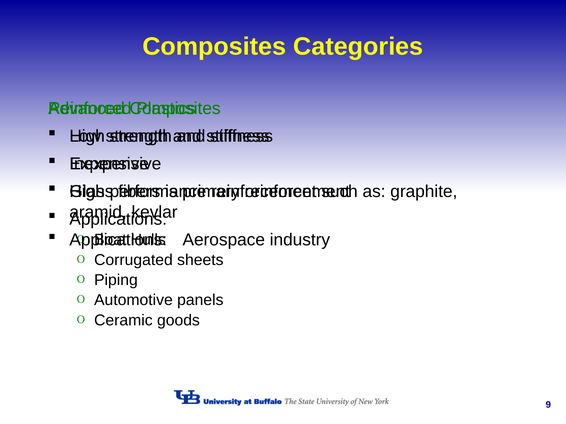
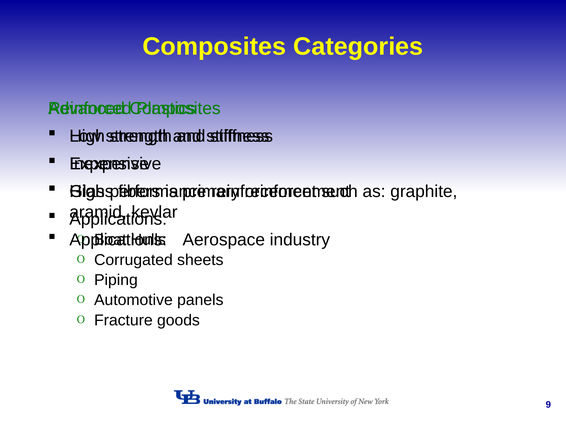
Ceramic: Ceramic -> Fracture
